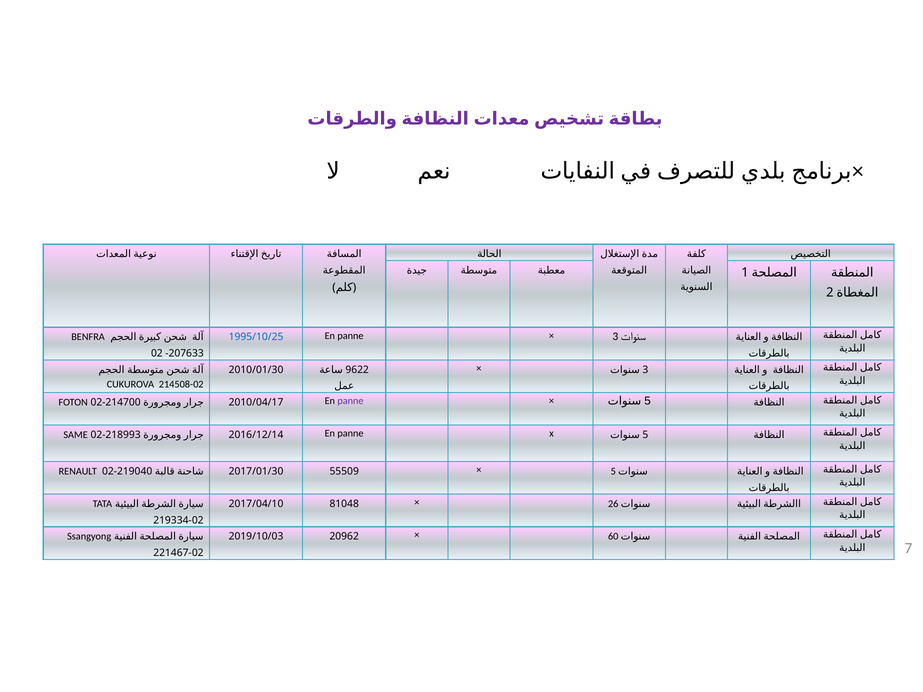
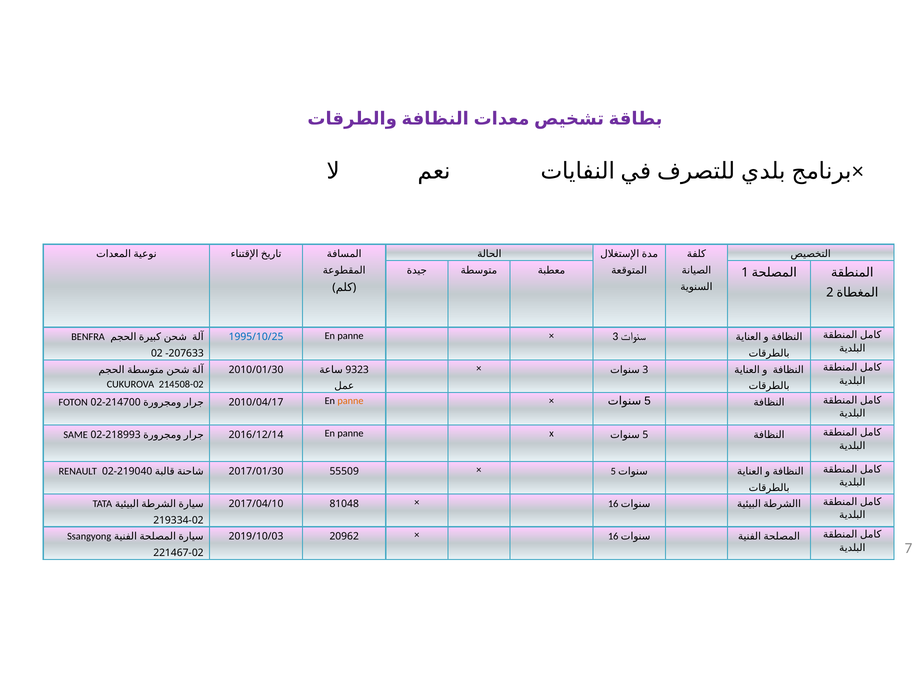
9622: 9622 -> 9323
panne at (350, 401) colour: purple -> orange
26 at (613, 504): 26 -> 16
60 at (613, 537): 60 -> 16
